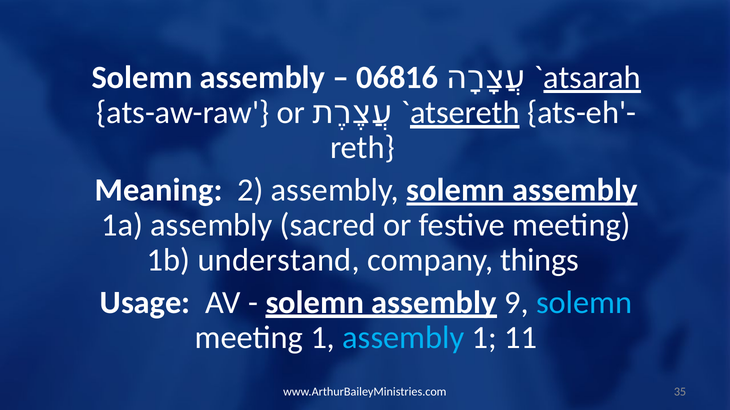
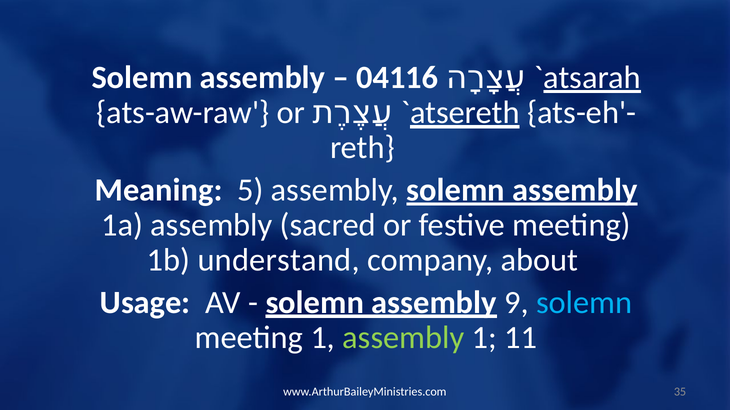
06816: 06816 -> 04116
2: 2 -> 5
things: things -> about
assembly at (403, 338) colour: light blue -> light green
